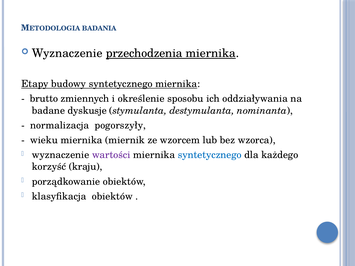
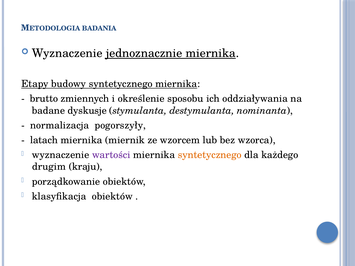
przechodzenia: przechodzenia -> jednoznacznie
wieku: wieku -> latach
syntetycznego at (210, 155) colour: blue -> orange
korzyść: korzyść -> drugim
